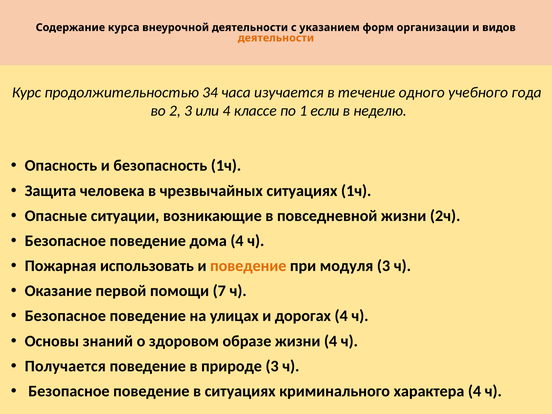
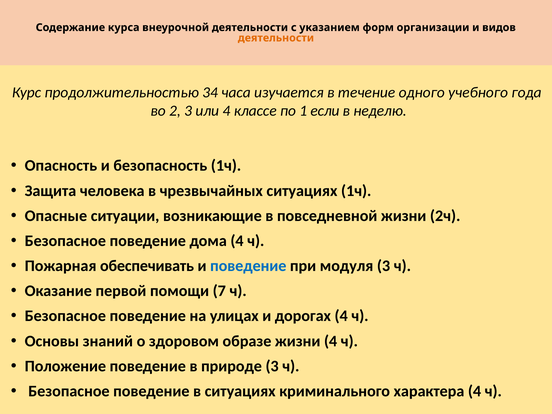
использовать: использовать -> обеспечивать
поведение at (248, 266) colour: orange -> blue
Получается: Получается -> Положение
